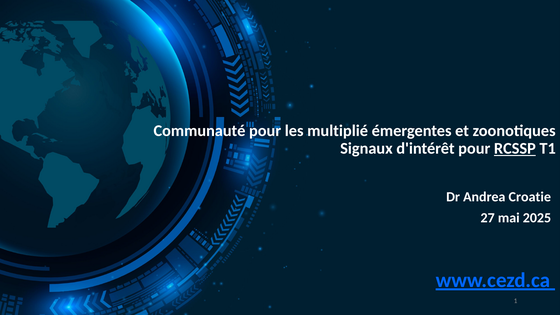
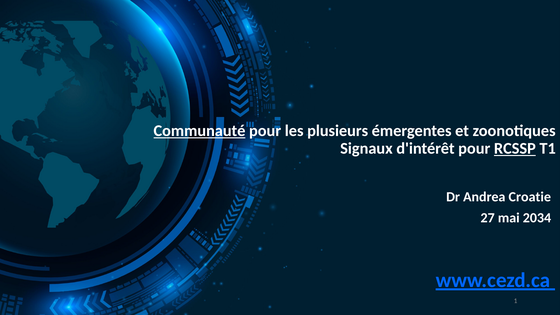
Communauté underline: none -> present
multiplié: multiplié -> plusieurs
2025: 2025 -> 2034
